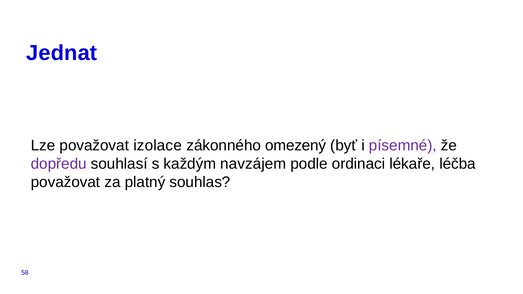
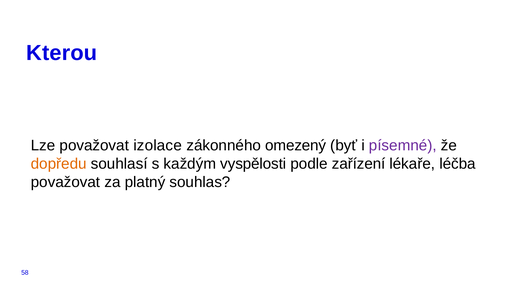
Jednat: Jednat -> Kterou
dopředu colour: purple -> orange
navzájem: navzájem -> vyspělosti
ordinaci: ordinaci -> zařízení
